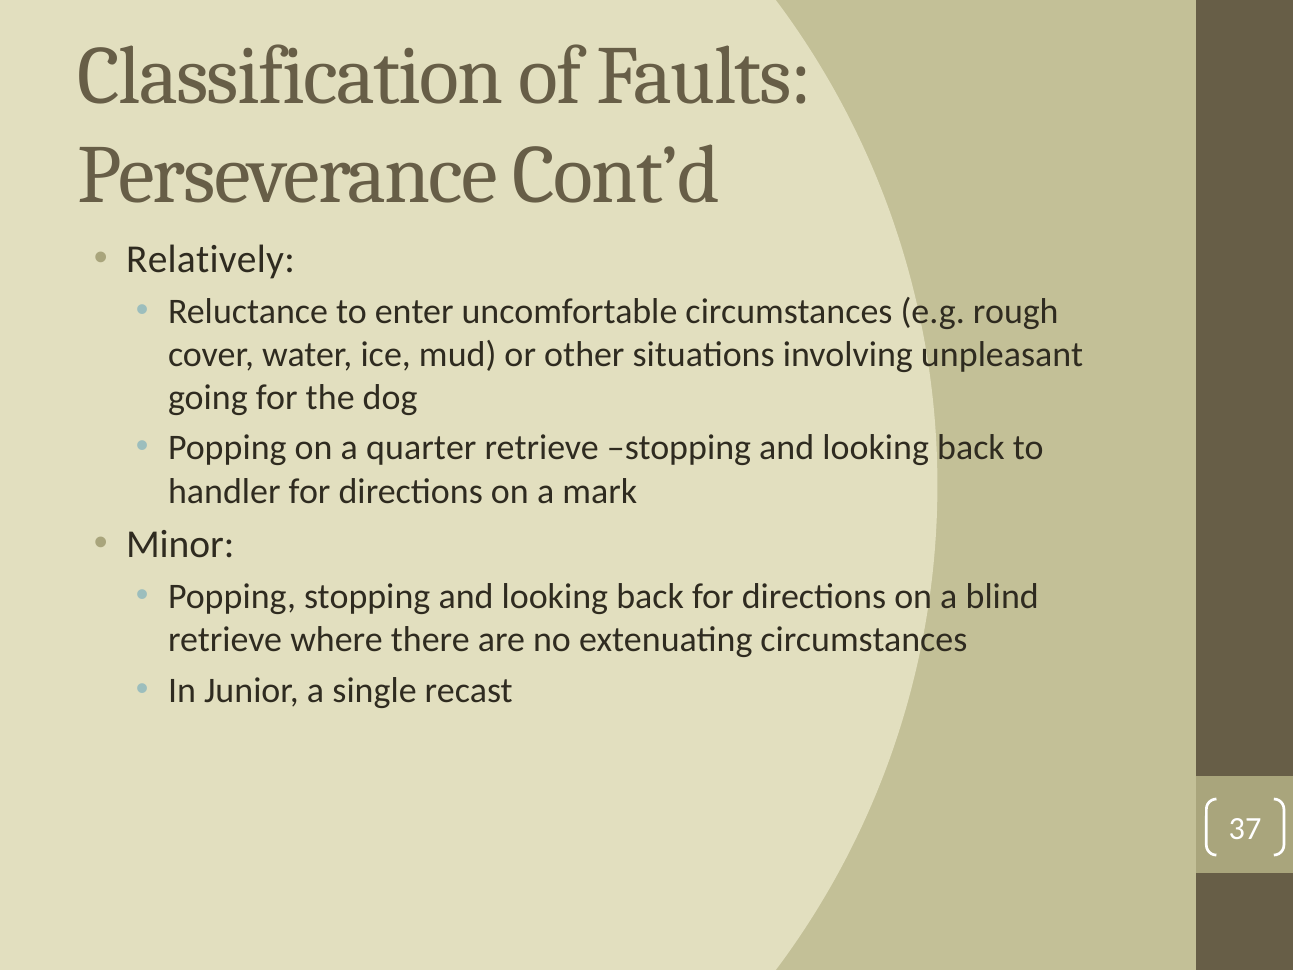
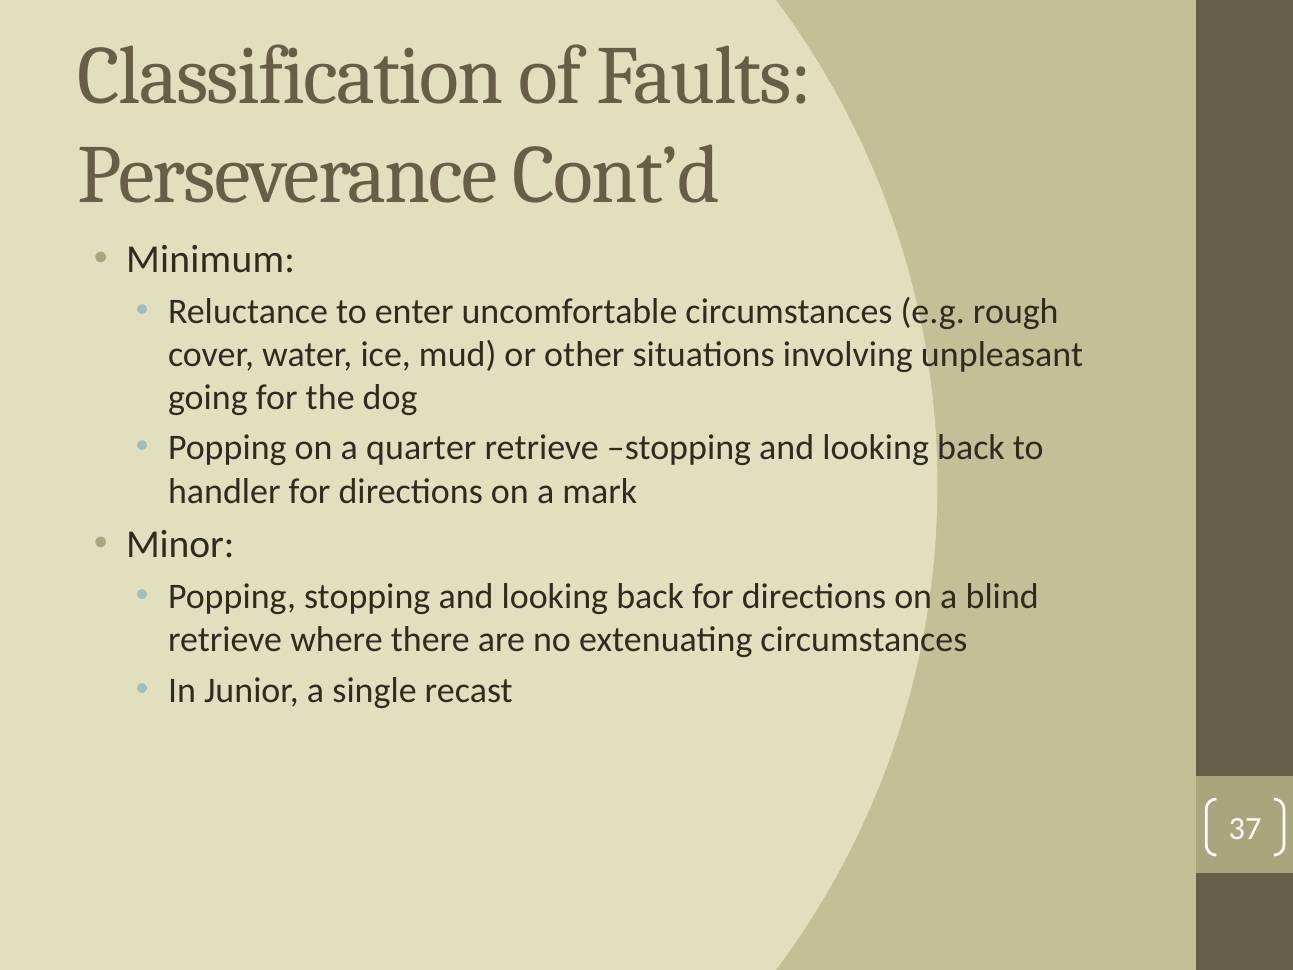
Relatively: Relatively -> Minimum
